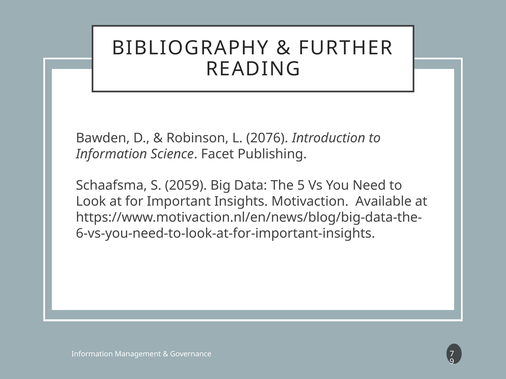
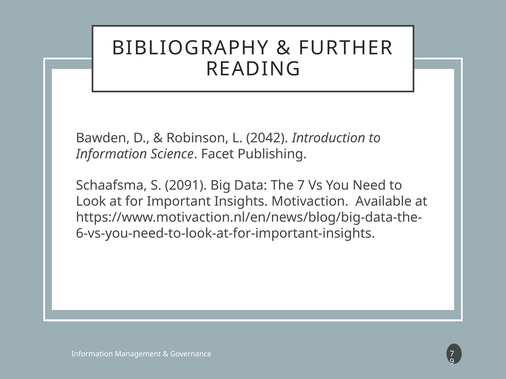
2076: 2076 -> 2042
2059: 2059 -> 2091
The 5: 5 -> 7
